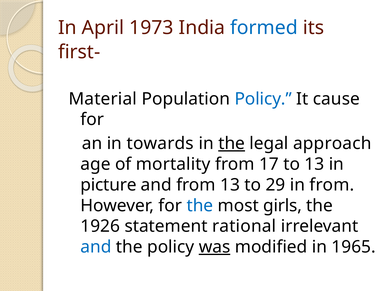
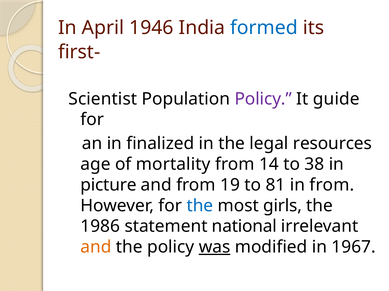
1973: 1973 -> 1946
Material: Material -> Scientist
Policy at (263, 99) colour: blue -> purple
cause: cause -> guide
towards: towards -> finalized
the at (232, 144) underline: present -> none
approach: approach -> resources
17: 17 -> 14
to 13: 13 -> 38
from 13: 13 -> 19
29: 29 -> 81
1926: 1926 -> 1986
rational: rational -> national
and at (96, 248) colour: blue -> orange
1965: 1965 -> 1967
